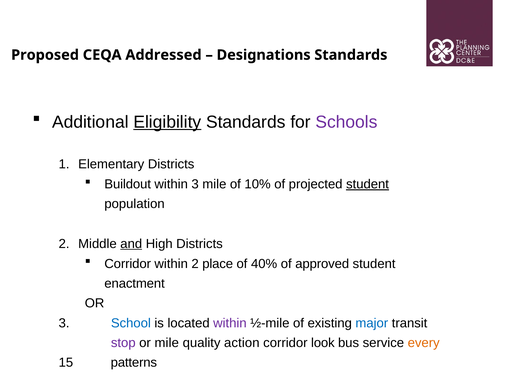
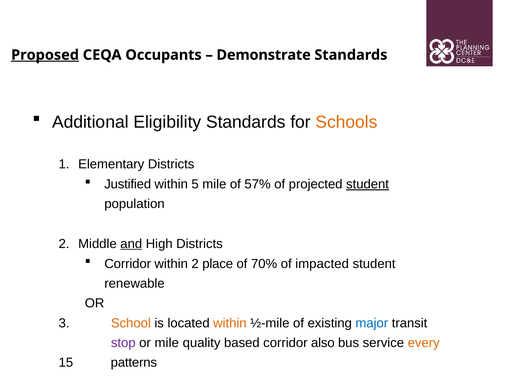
Proposed underline: none -> present
Addressed: Addressed -> Occupants
Designations: Designations -> Demonstrate
Eligibility underline: present -> none
Schools colour: purple -> orange
Buildout: Buildout -> Justified
within 3: 3 -> 5
10%: 10% -> 57%
40%: 40% -> 70%
approved: approved -> impacted
enactment: enactment -> renewable
School colour: blue -> orange
within at (230, 324) colour: purple -> orange
action: action -> based
look: look -> also
